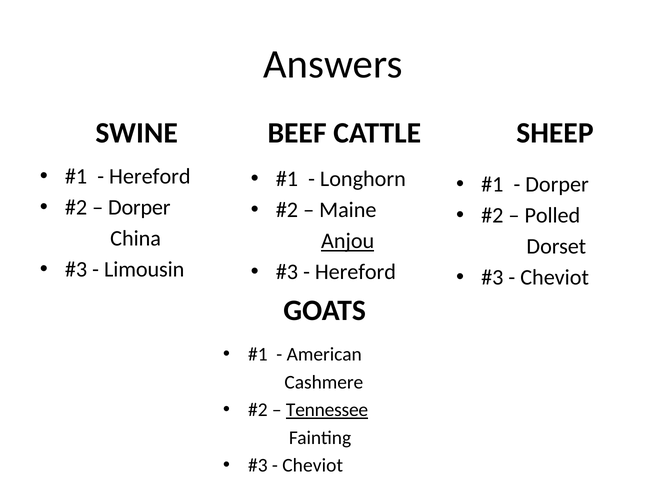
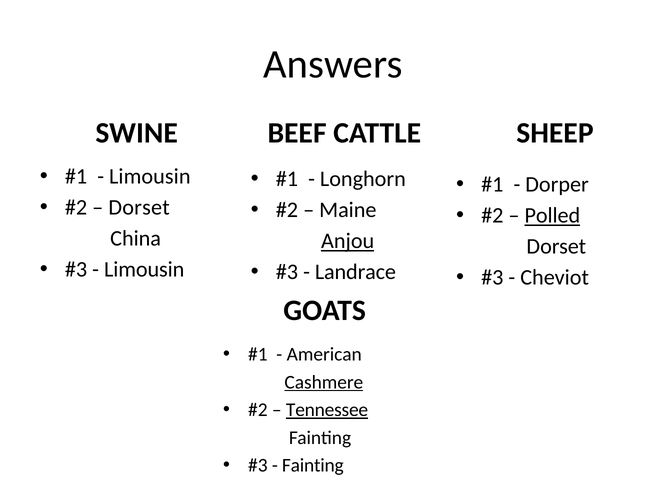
Hereford at (150, 177): Hereford -> Limousin
Dorper at (139, 208): Dorper -> Dorset
Polled underline: none -> present
Hereford at (355, 272): Hereford -> Landrace
Cashmere underline: none -> present
Cheviot at (313, 466): Cheviot -> Fainting
